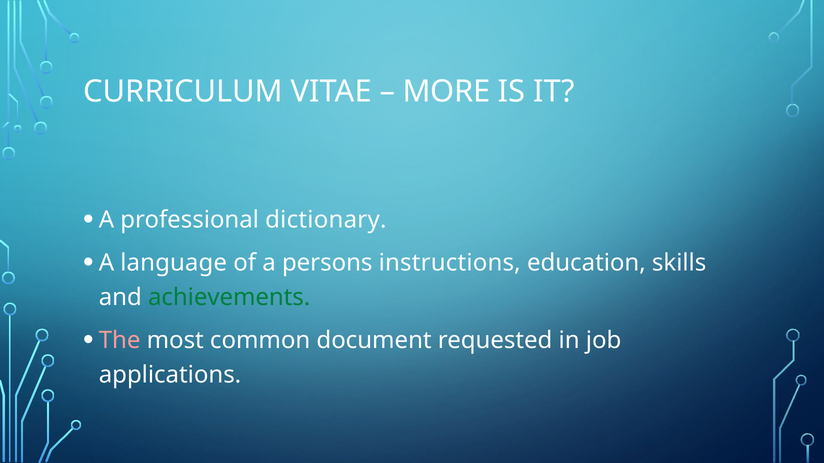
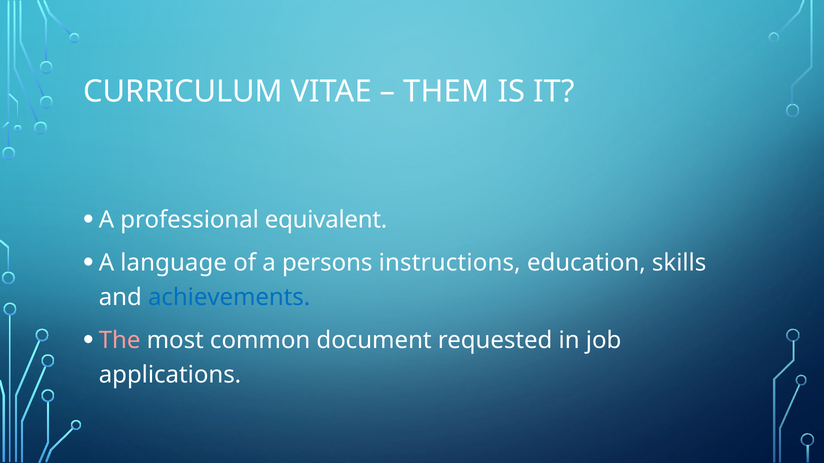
MORE: MORE -> THEM
dictionary: dictionary -> equivalent
achievements colour: green -> blue
